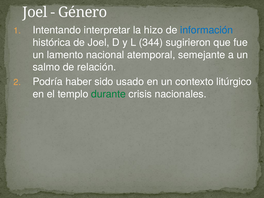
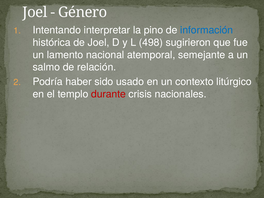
hizo: hizo -> pino
344: 344 -> 498
durante colour: green -> red
